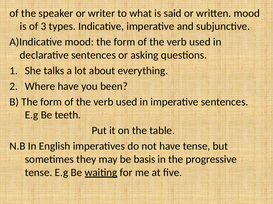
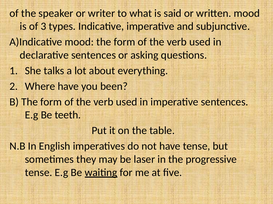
basis: basis -> laser
